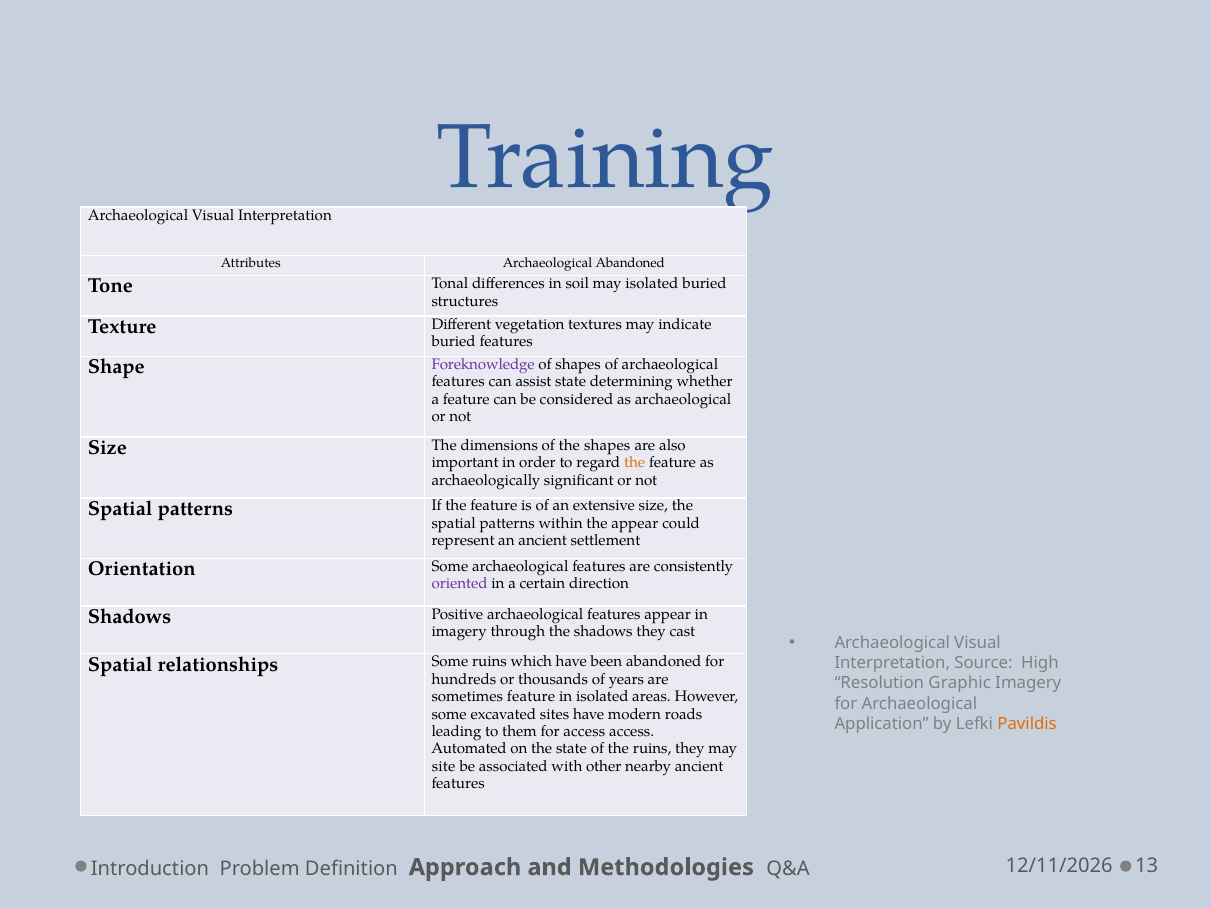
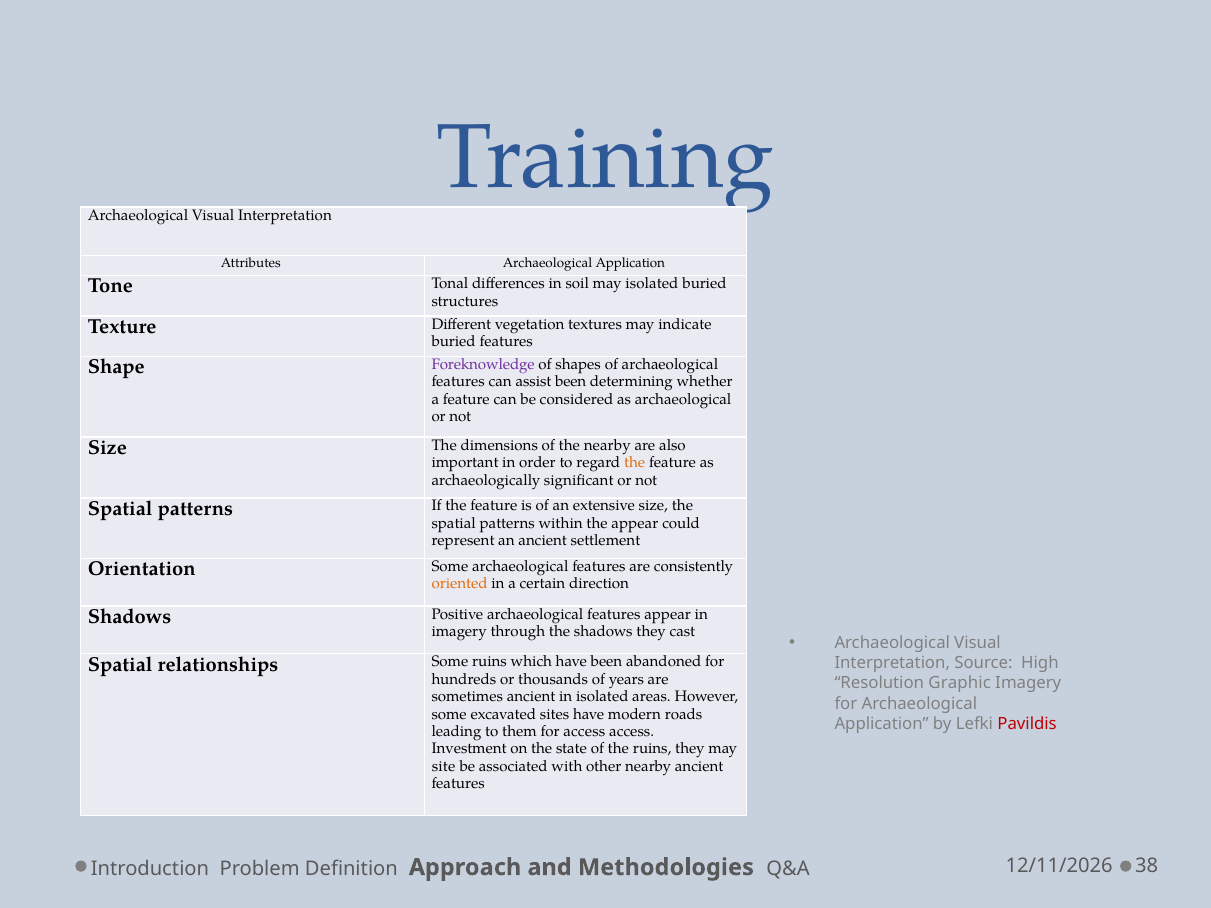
Attributes Archaeological Abandoned: Abandoned -> Application
assist state: state -> been
the shapes: shapes -> nearby
oriented colour: purple -> orange
sometimes feature: feature -> ancient
Pavildis colour: orange -> red
Automated: Automated -> Investment
13: 13 -> 38
